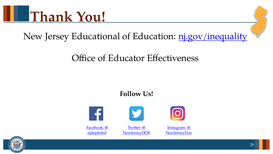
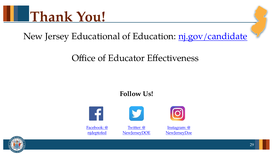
nj.gov/inequality: nj.gov/inequality -> nj.gov/candidate
